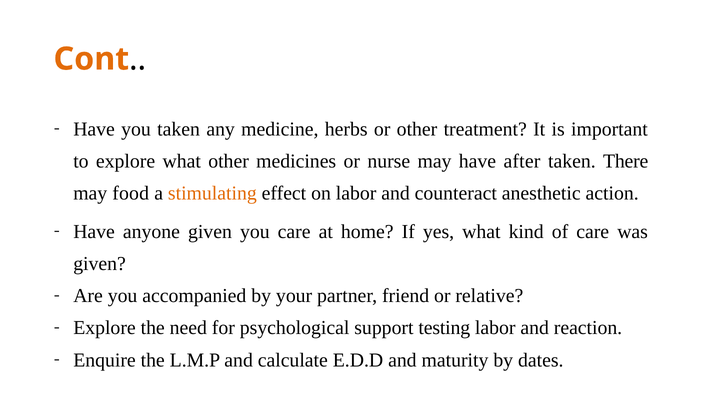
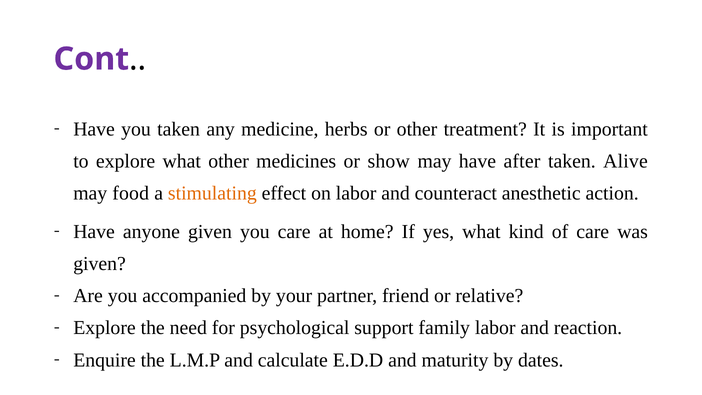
Cont colour: orange -> purple
nurse: nurse -> show
There: There -> Alive
testing: testing -> family
